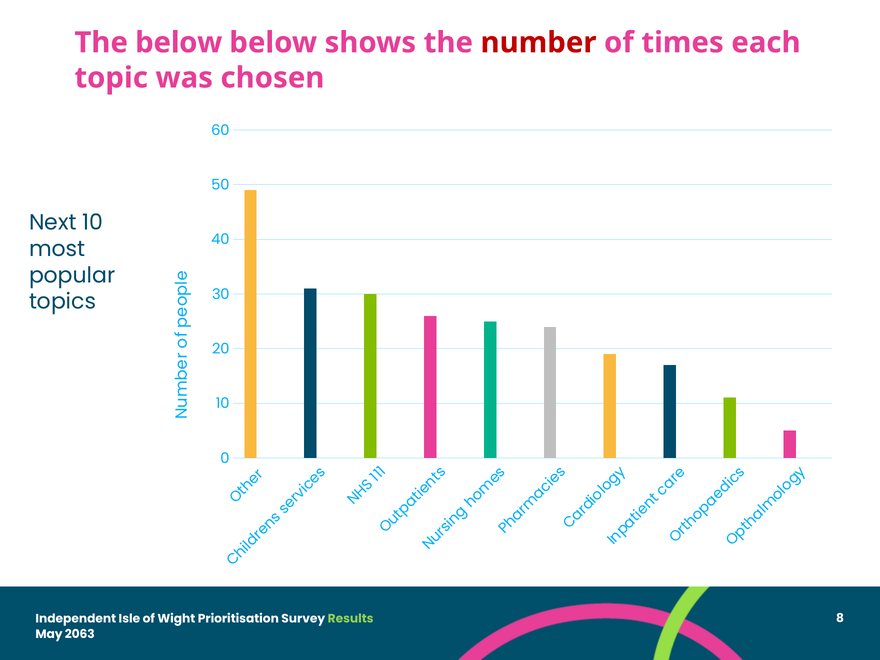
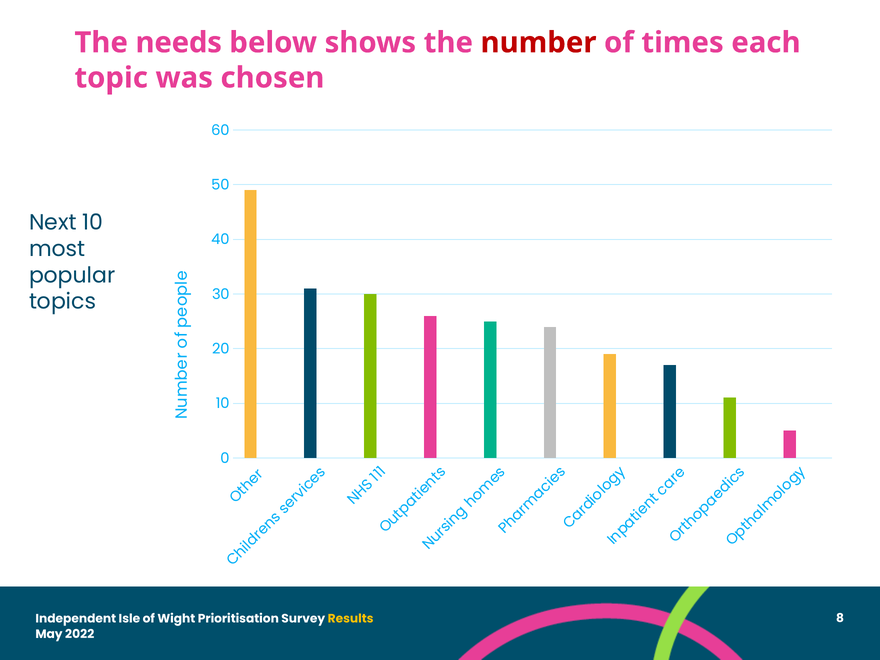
The below: below -> needs
Results colour: light green -> yellow
2063: 2063 -> 2022
